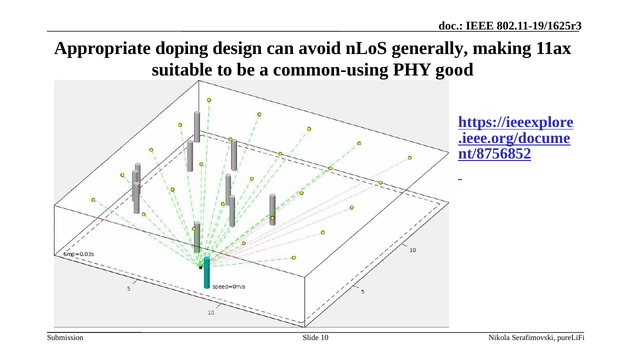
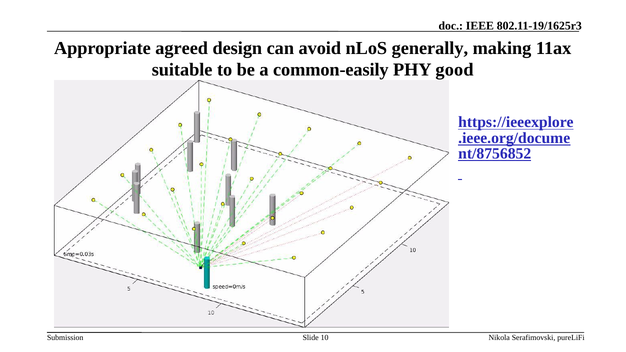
doping: doping -> agreed
common-using: common-using -> common-easily
